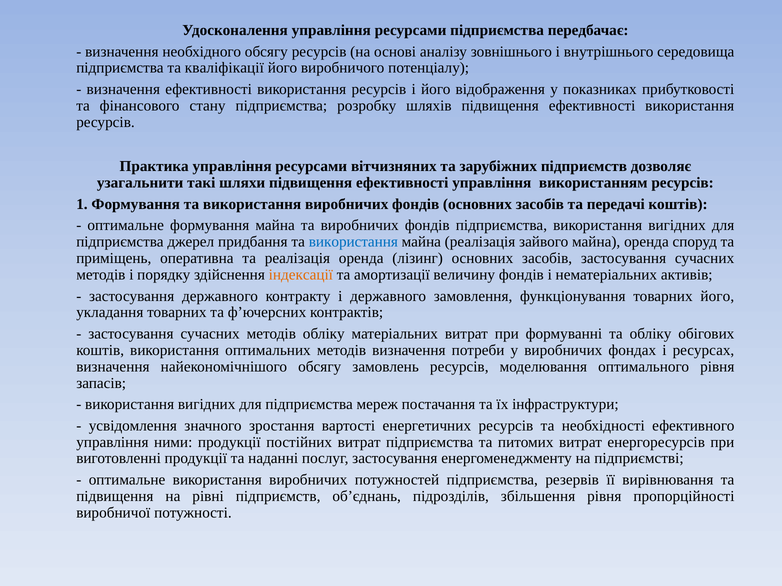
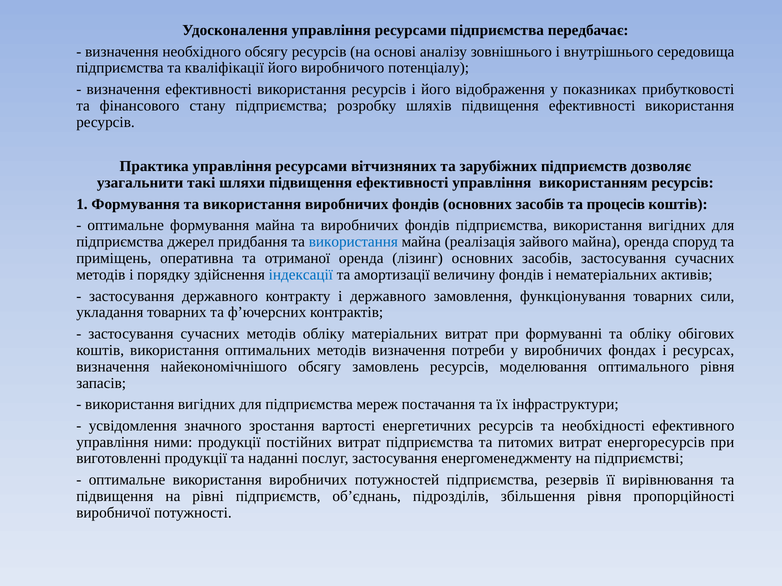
передачі: передачі -> процесів
та реалізація: реалізація -> отриманої
індексації colour: orange -> blue
товарних його: його -> сили
